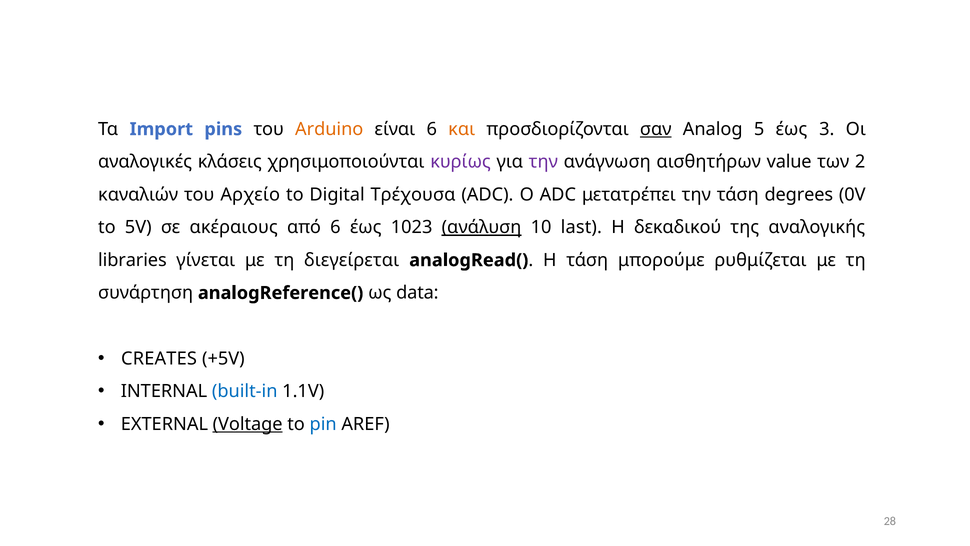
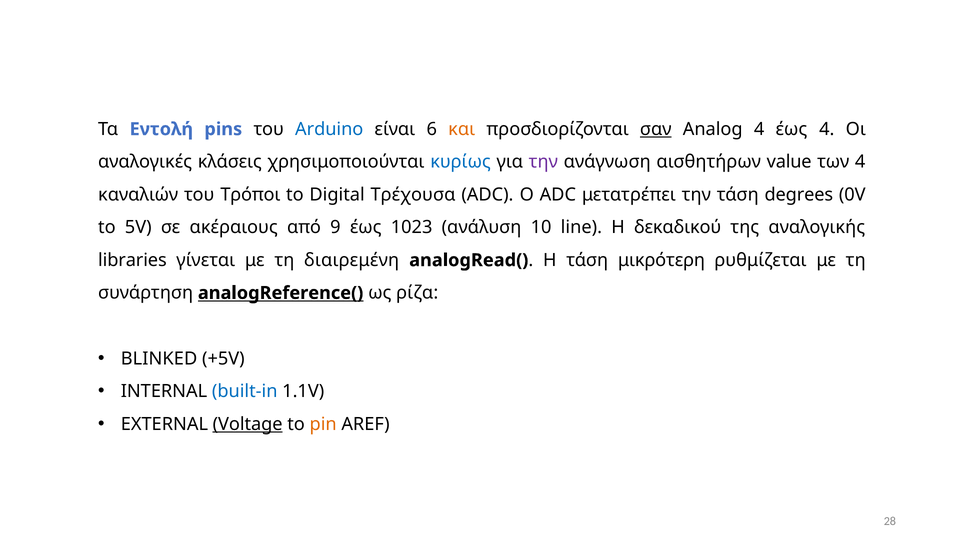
Import: Import -> Εντολή
Arduino colour: orange -> blue
Analog 5: 5 -> 4
έως 3: 3 -> 4
κυρίως colour: purple -> blue
των 2: 2 -> 4
Αρχείο: Αρχείο -> Τρόποι
από 6: 6 -> 9
ανάλυση underline: present -> none
last: last -> line
διεγείρεται: διεγείρεται -> διαιρεμένη
μπορούμε: μπορούμε -> μικρότερη
analogReference( underline: none -> present
data: data -> ρίζα
CREATES: CREATES -> BLINKED
pin colour: blue -> orange
